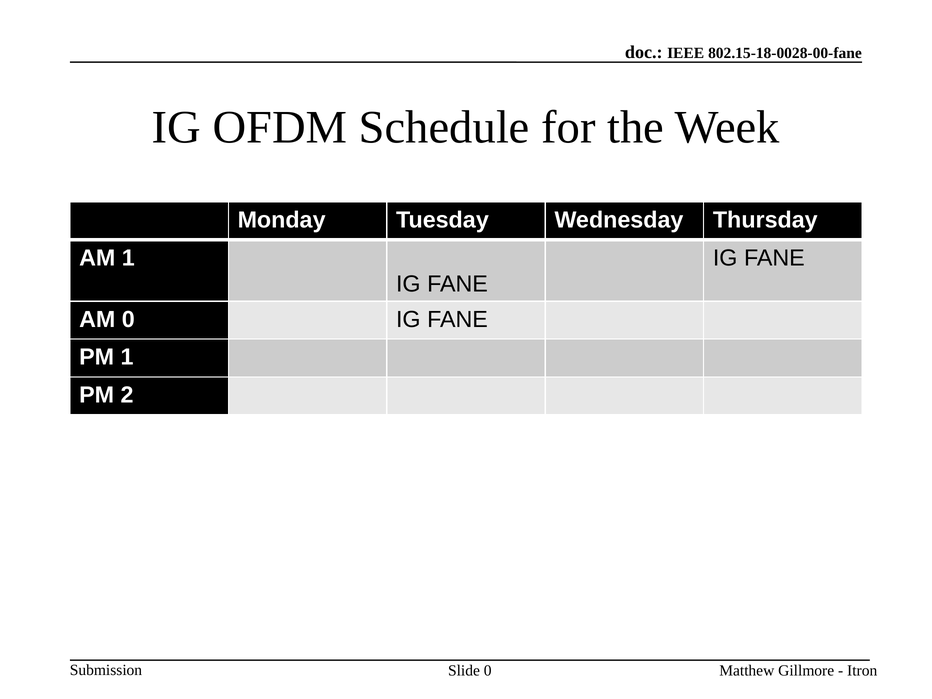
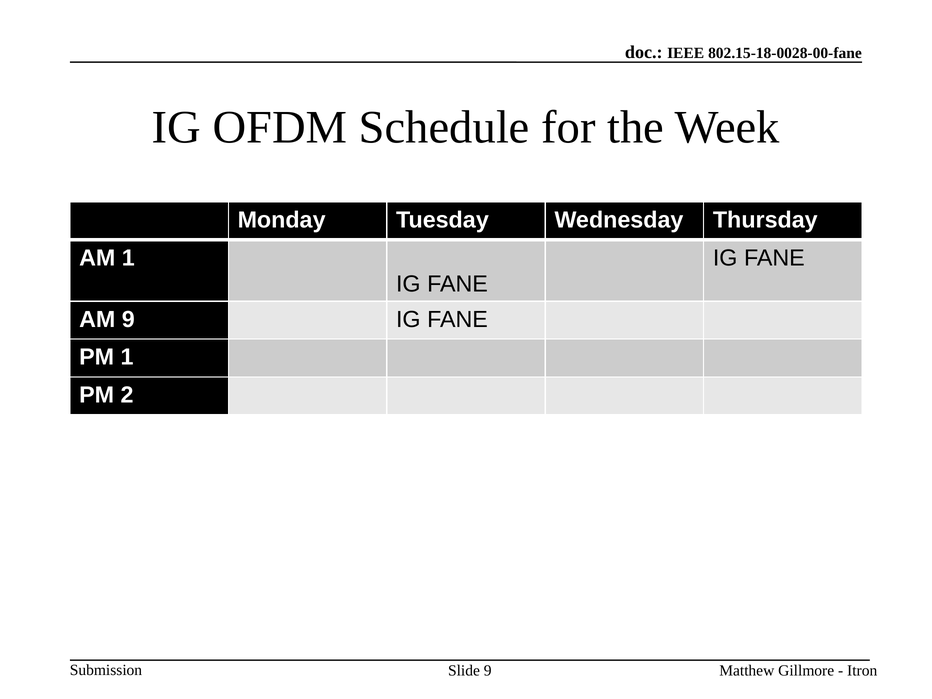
AM 0: 0 -> 9
Slide 0: 0 -> 9
